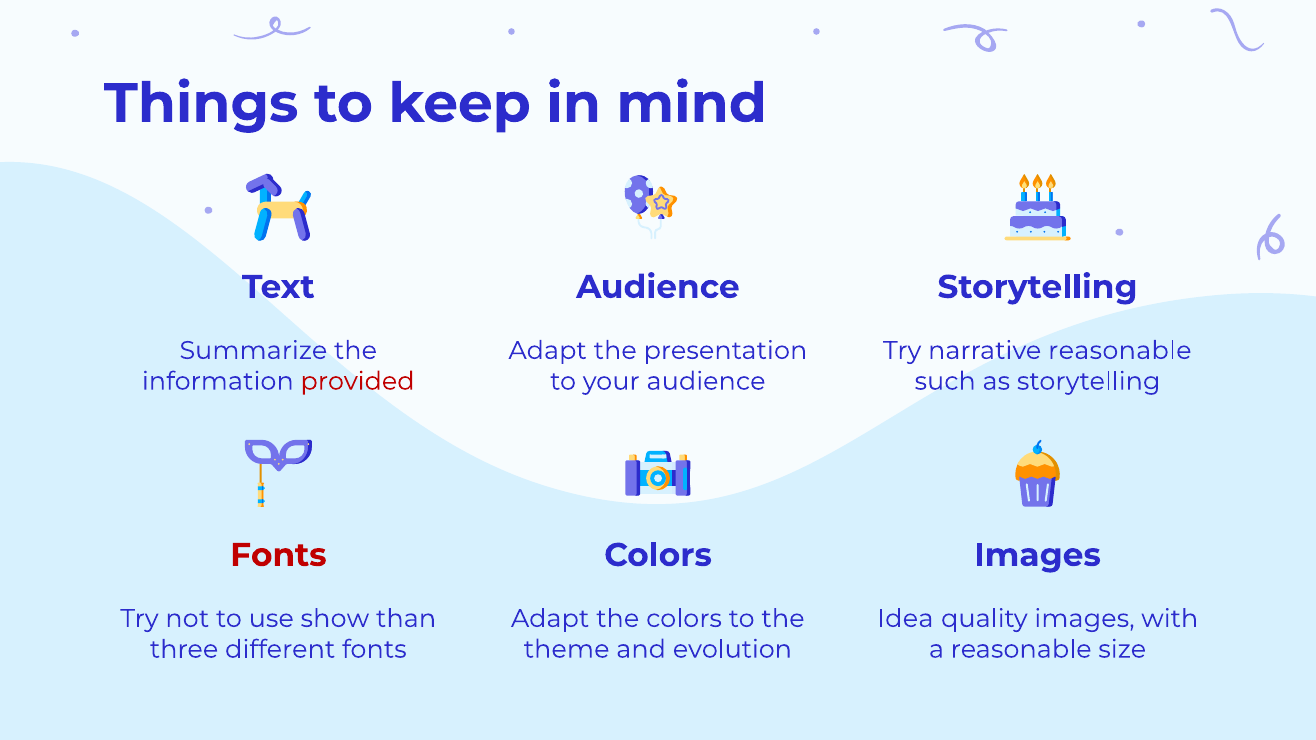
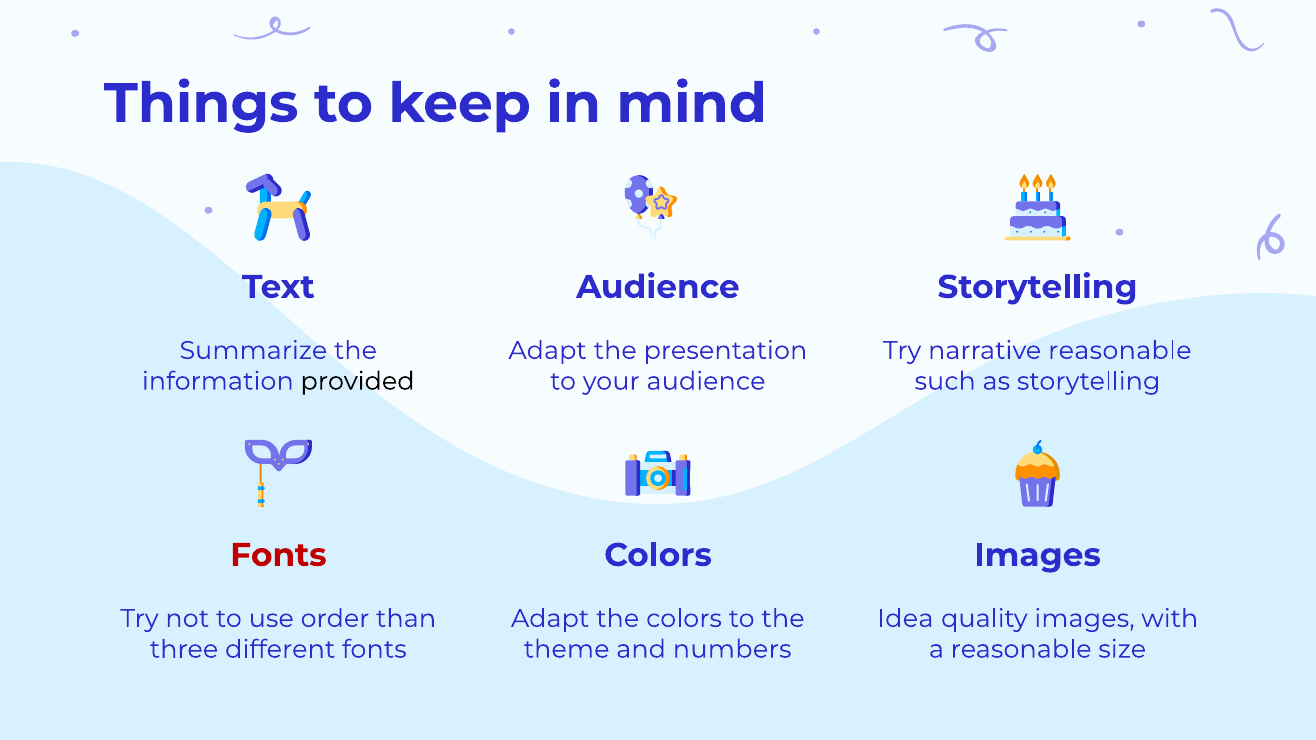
provided colour: red -> black
show: show -> order
evolution: evolution -> numbers
